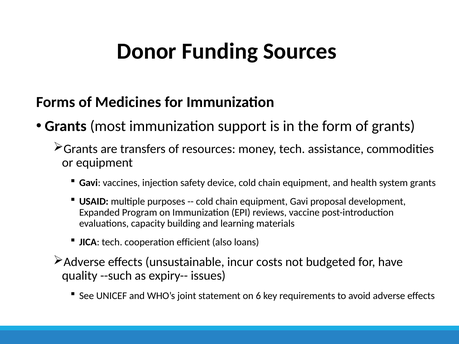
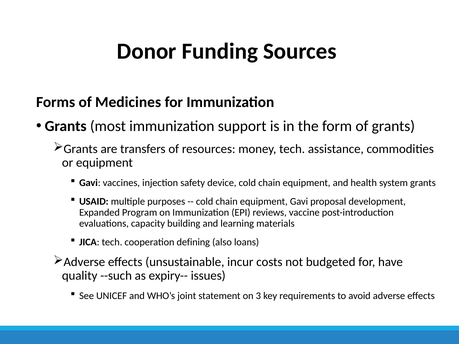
efficient: efficient -> defining
6: 6 -> 3
